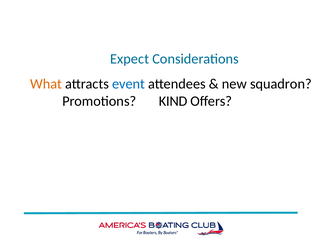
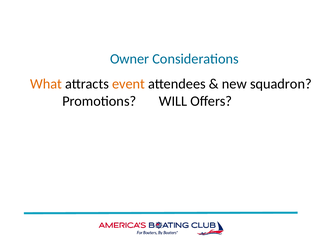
Expect: Expect -> Owner
event colour: blue -> orange
KIND: KIND -> WILL
